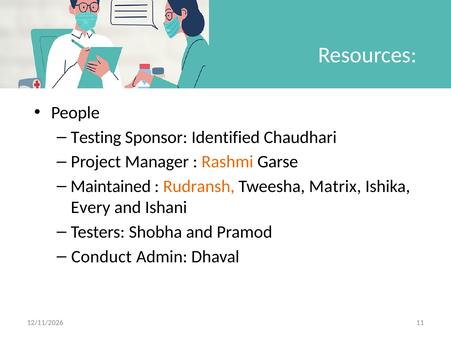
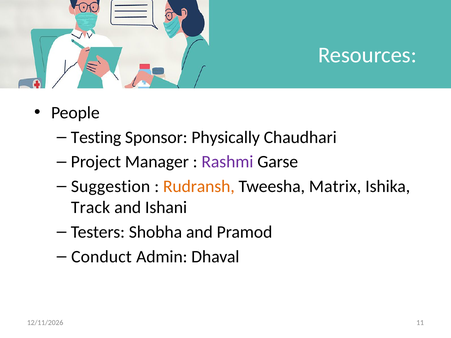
Identified: Identified -> Physically
Rashmi colour: orange -> purple
Maintained: Maintained -> Suggestion
Every: Every -> Track
